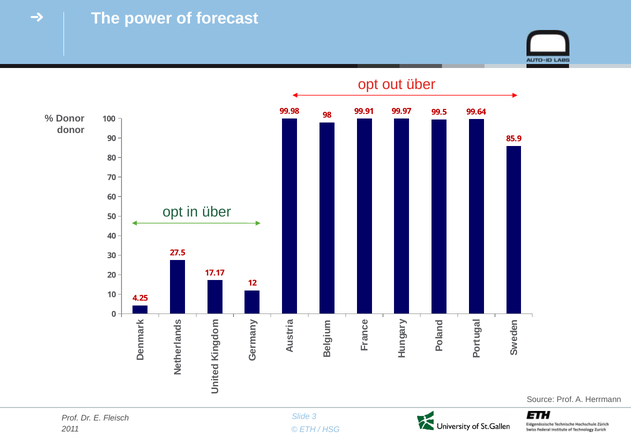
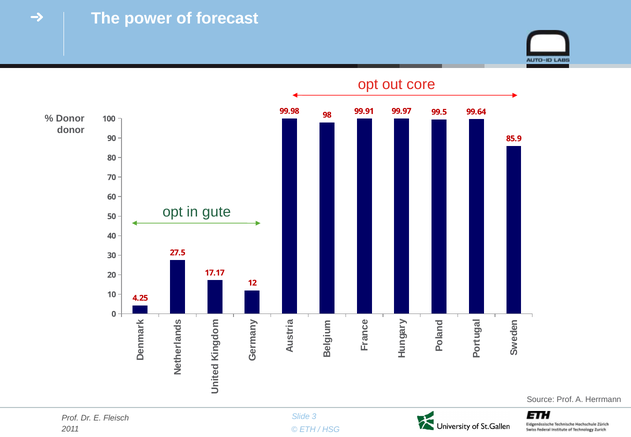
out über: über -> core
in über: über -> gute
